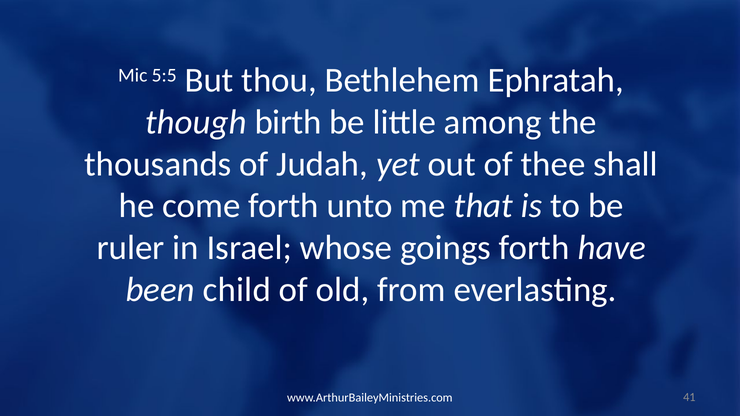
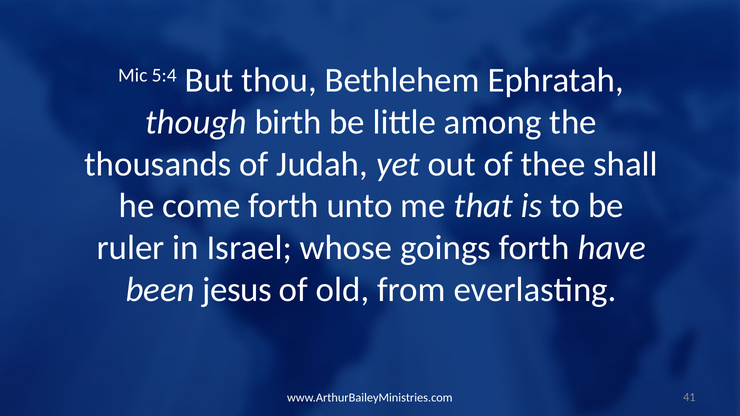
5:5: 5:5 -> 5:4
child: child -> jesus
